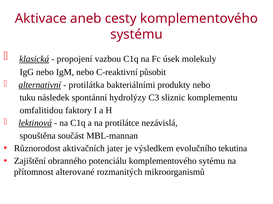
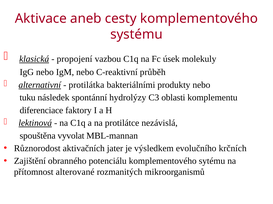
působit: působit -> průběh
sliznic: sliznic -> oblasti
omfalitidou: omfalitidou -> diferenciace
součást: součást -> vyvolat
tekutina: tekutina -> krčních
